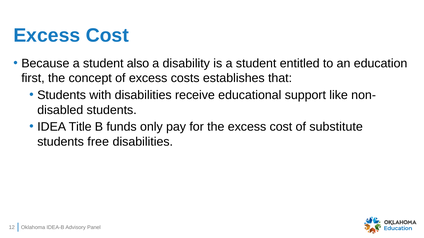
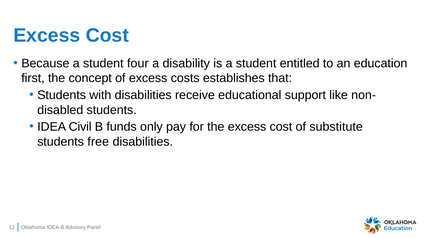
also: also -> four
Title: Title -> Civil
